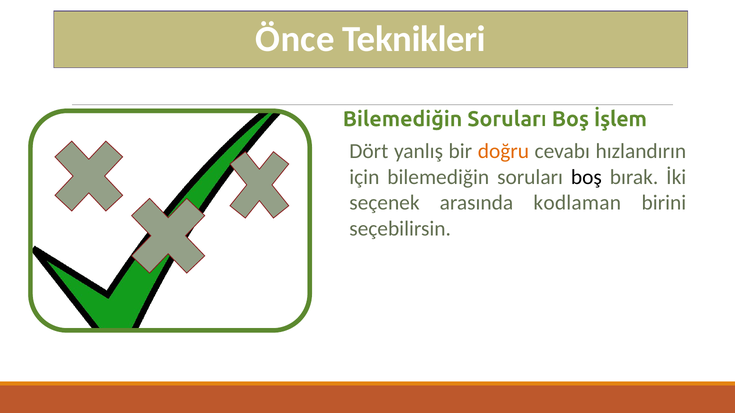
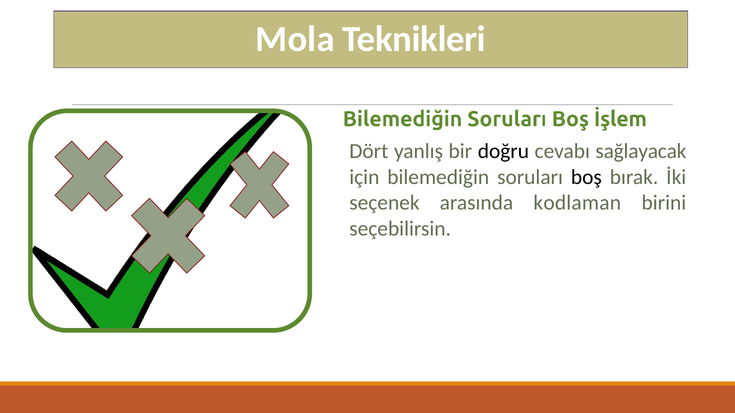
Önce: Önce -> Mola
doğru colour: orange -> black
hızlandırın: hızlandırın -> sağlayacak
